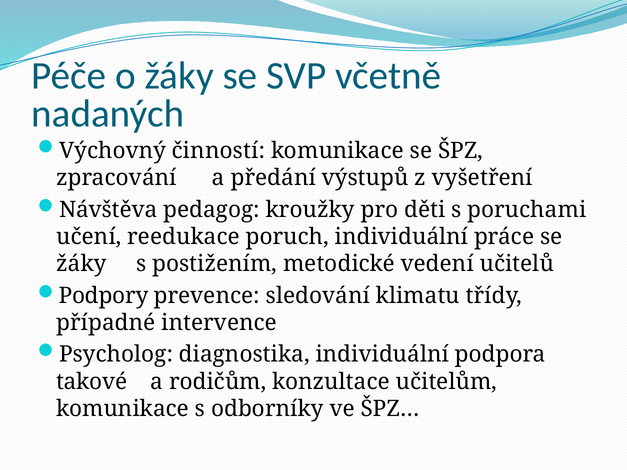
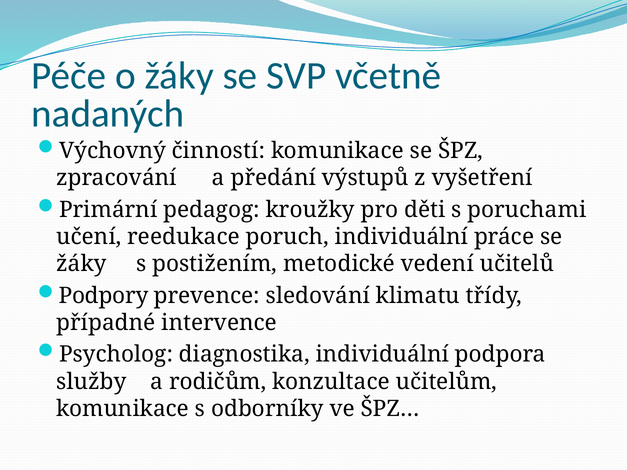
Návštěva: Návštěva -> Primární
takové: takové -> služby
